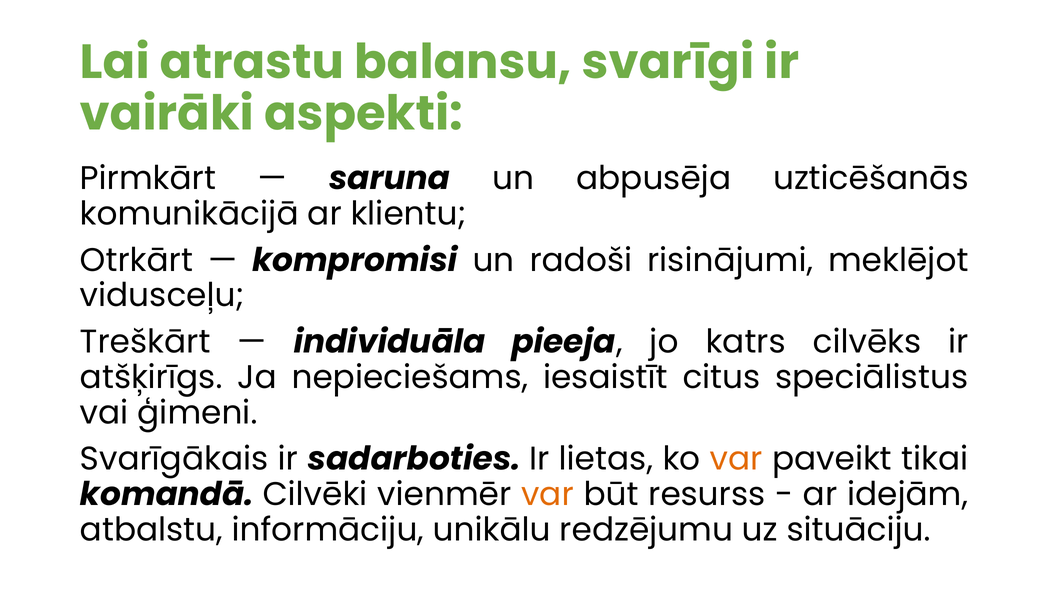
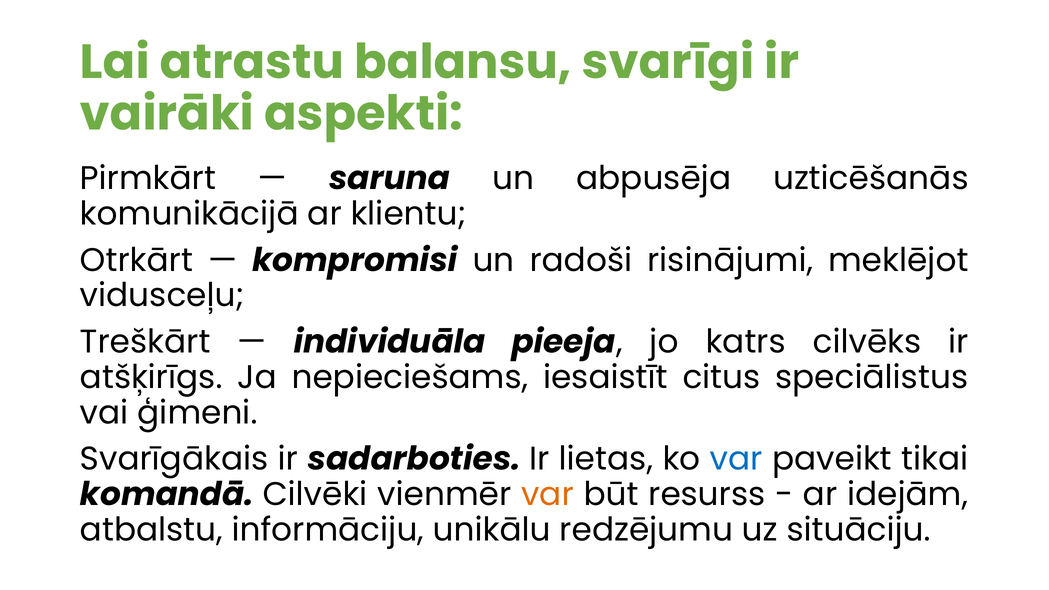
var at (736, 459) colour: orange -> blue
